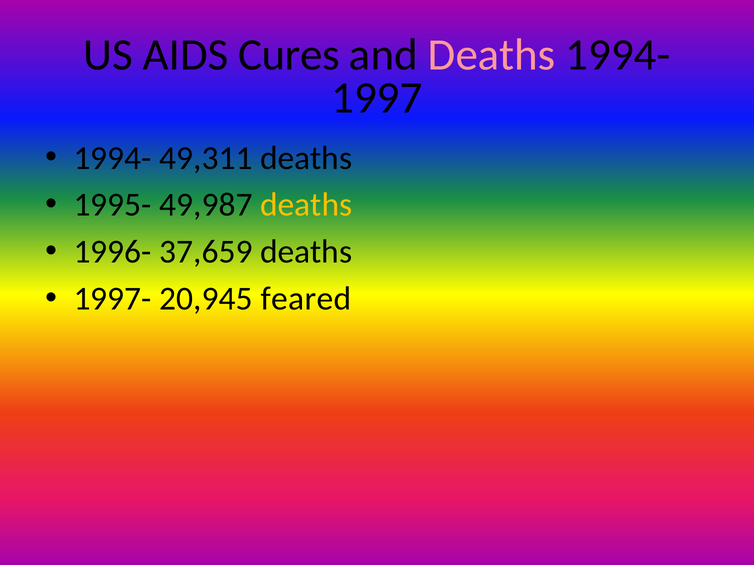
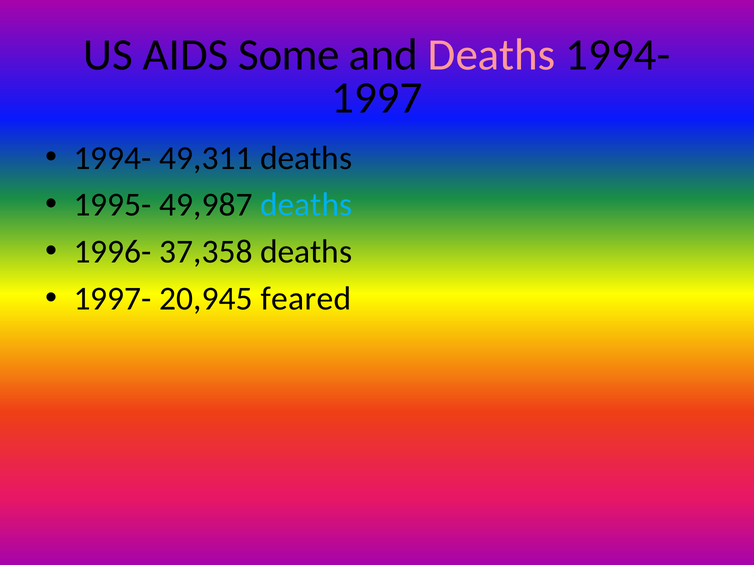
Cures: Cures -> Some
deaths at (306, 205) colour: yellow -> light blue
37,659: 37,659 -> 37,358
